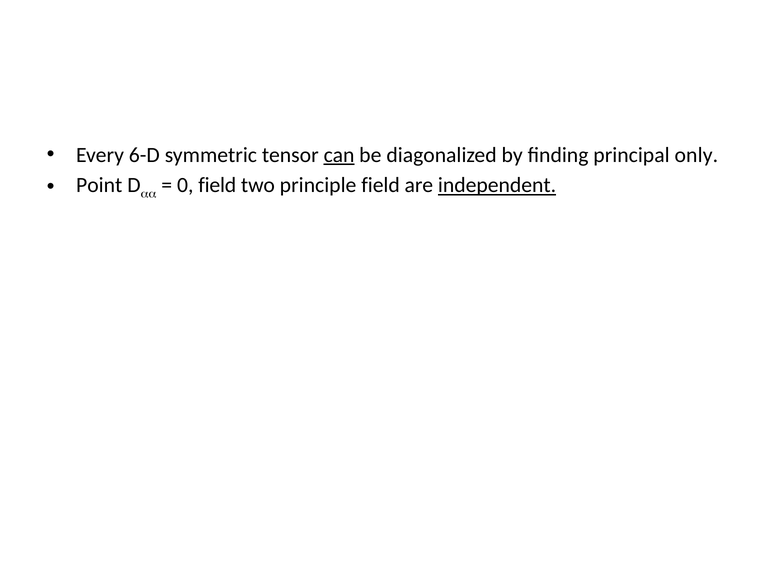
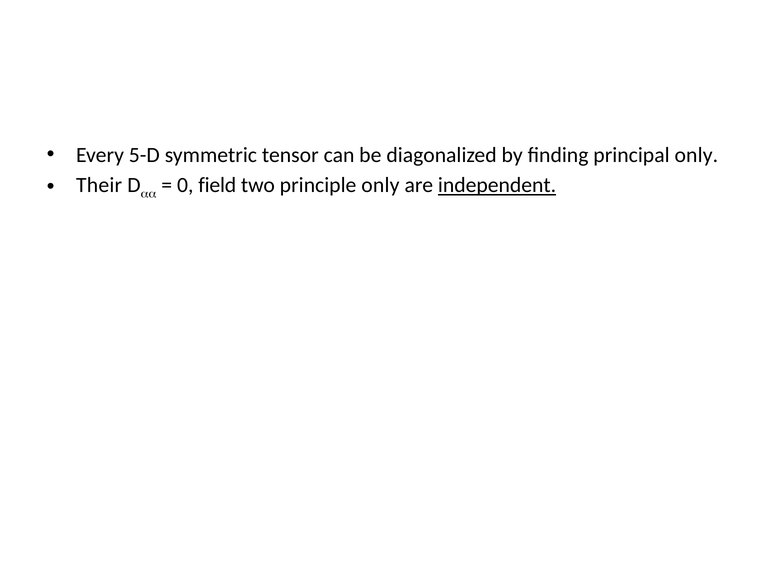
6-D: 6-D -> 5-D
can underline: present -> none
Point: Point -> Their
principle field: field -> only
